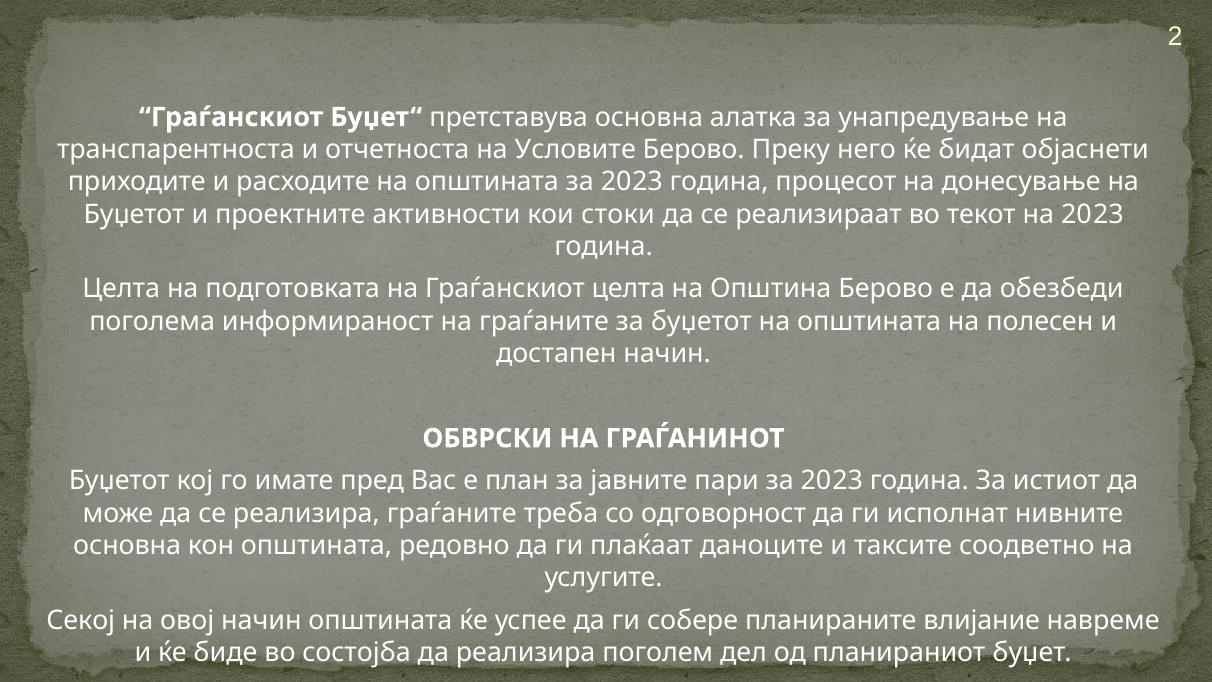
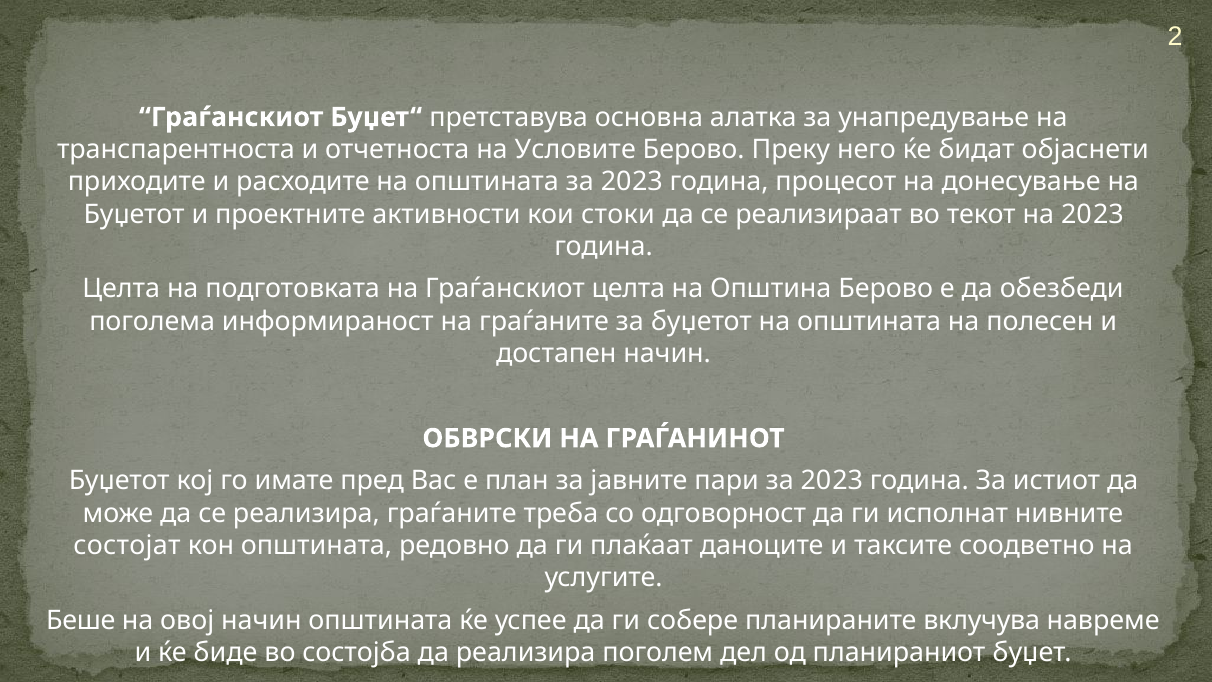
основна at (127, 545): основна -> состојат
Секој: Секој -> Беше
влијание: влијание -> вклучува
